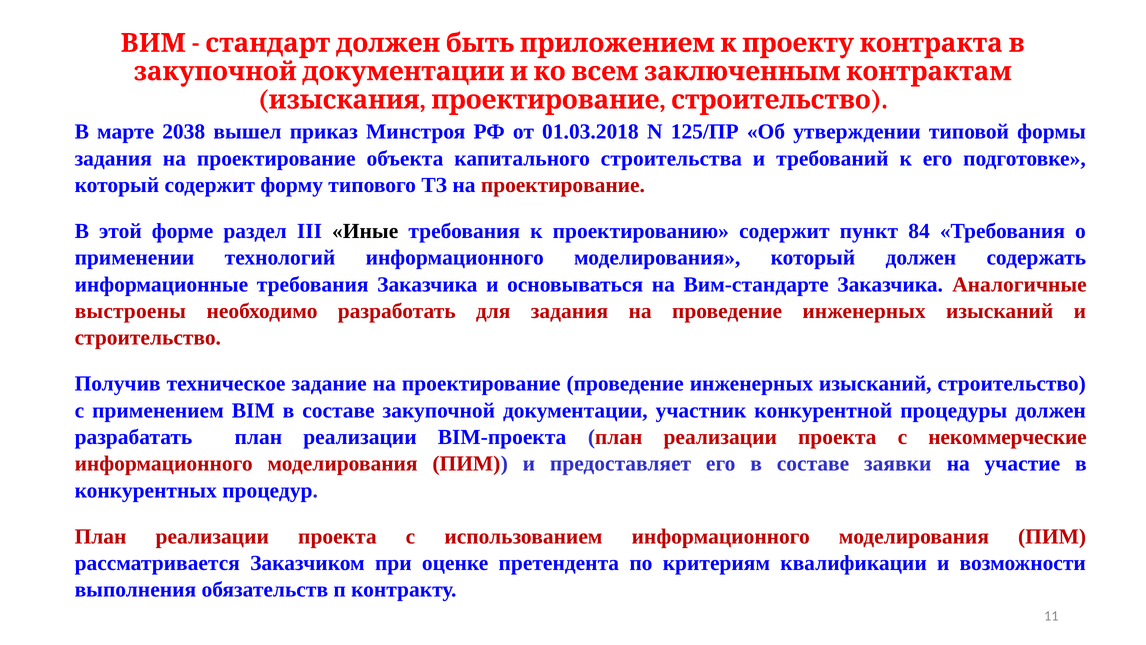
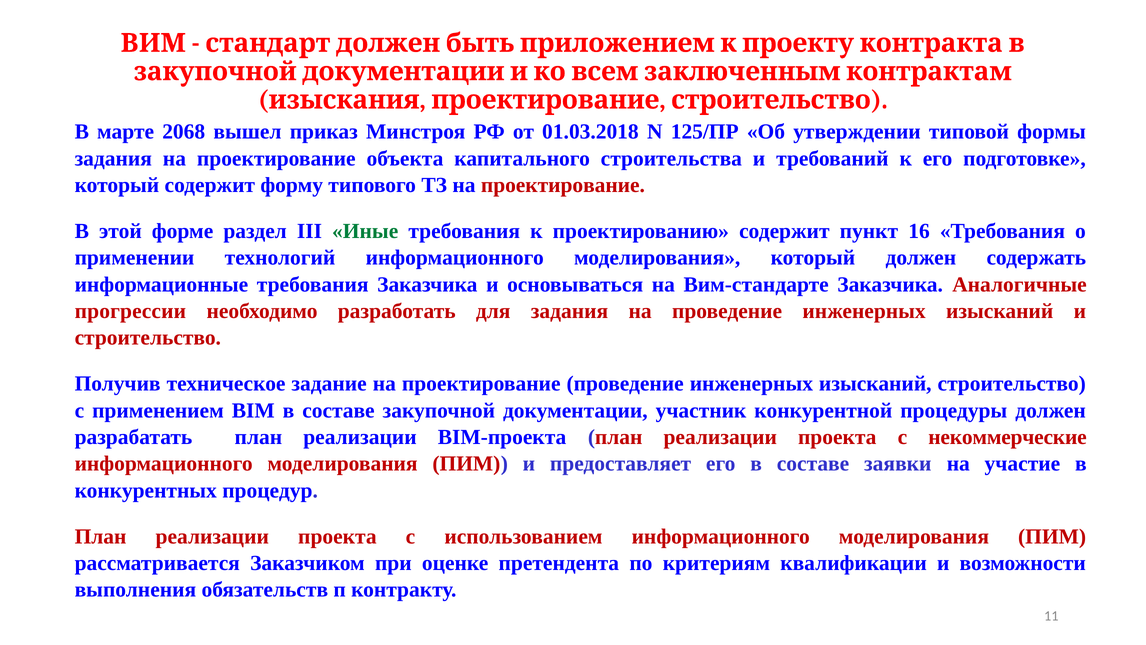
2038: 2038 -> 2068
Иные colour: black -> green
84: 84 -> 16
выстроены: выстроены -> прогрессии
